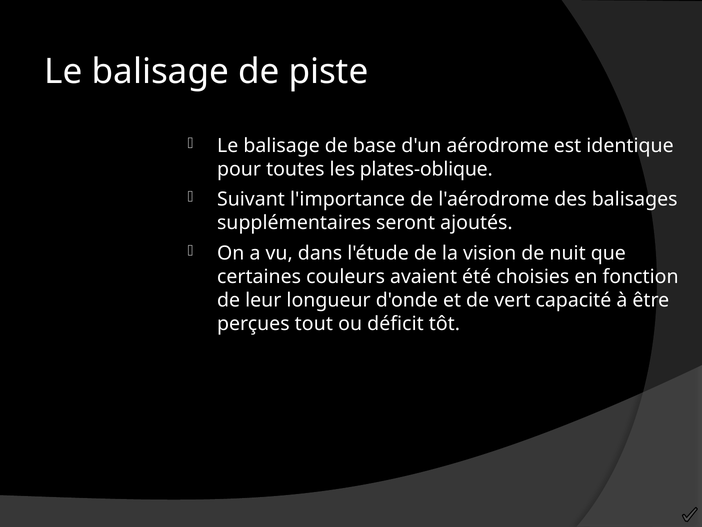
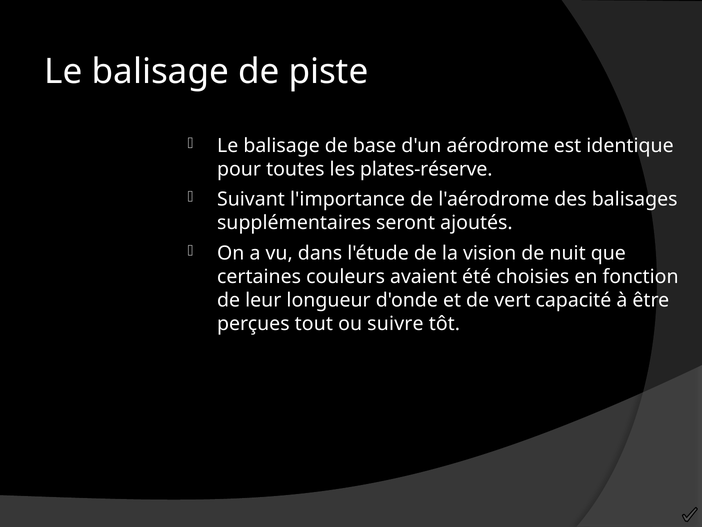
plates-oblique: plates-oblique -> plates-réserve
déficit: déficit -> suivre
